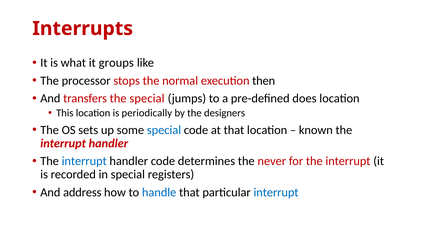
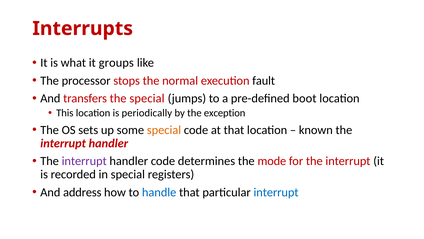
then: then -> fault
does: does -> boot
designers: designers -> exception
special at (164, 130) colour: blue -> orange
interrupt at (84, 161) colour: blue -> purple
never: never -> mode
